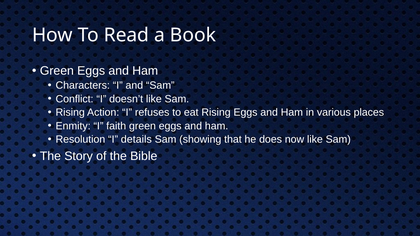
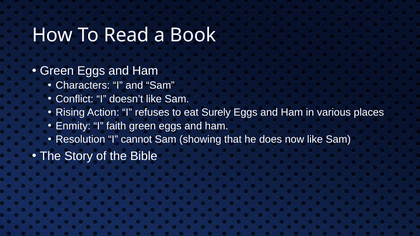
eat Rising: Rising -> Surely
details: details -> cannot
